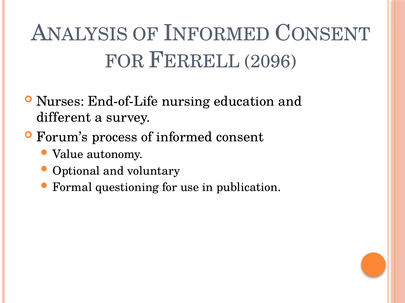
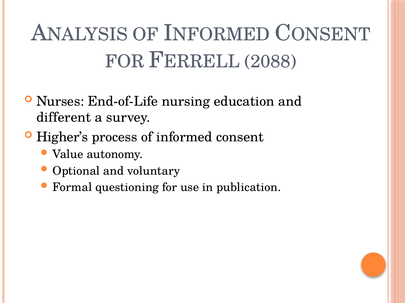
2096: 2096 -> 2088
Forum’s: Forum’s -> Higher’s
